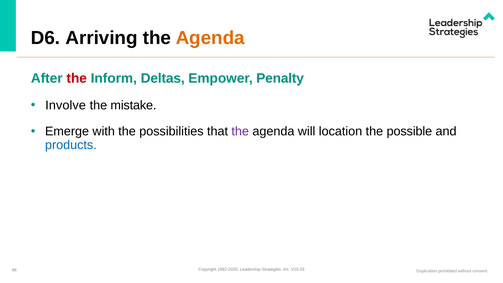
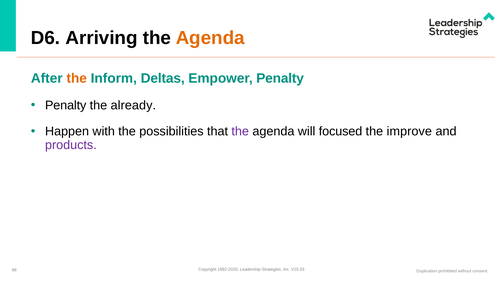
the at (77, 78) colour: red -> orange
Involve at (66, 105): Involve -> Penalty
mistake: mistake -> already
Emerge: Emerge -> Happen
location: location -> focused
possible: possible -> improve
products colour: blue -> purple
